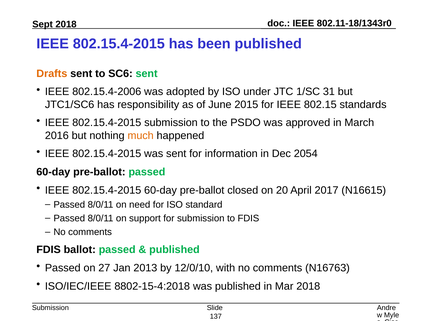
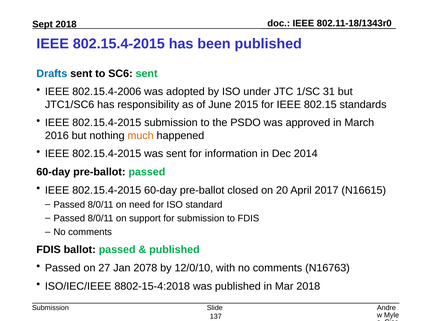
Drafts colour: orange -> blue
2054: 2054 -> 2014
2013: 2013 -> 2078
